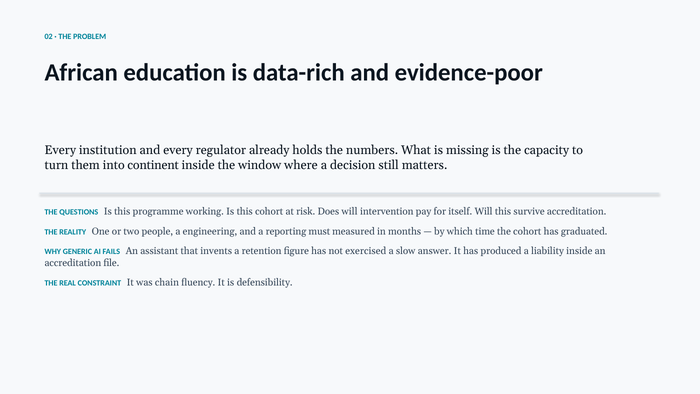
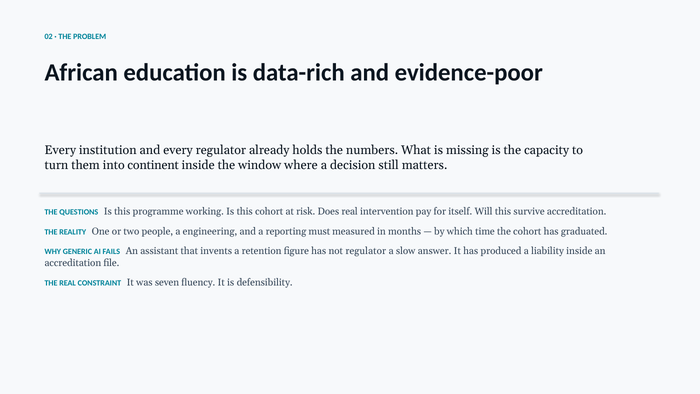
Does will: will -> real
not exercised: exercised -> regulator
chain: chain -> seven
